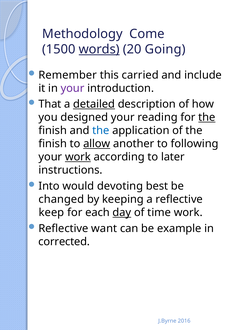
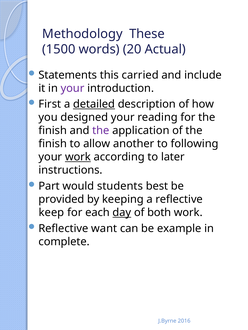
Come: Come -> These
words underline: present -> none
Going: Going -> Actual
Remember: Remember -> Statements
That: That -> First
the at (207, 118) underline: present -> none
the at (101, 131) colour: blue -> purple
allow underline: present -> none
Into: Into -> Part
devoting: devoting -> students
changed: changed -> provided
time: time -> both
corrected: corrected -> complete
